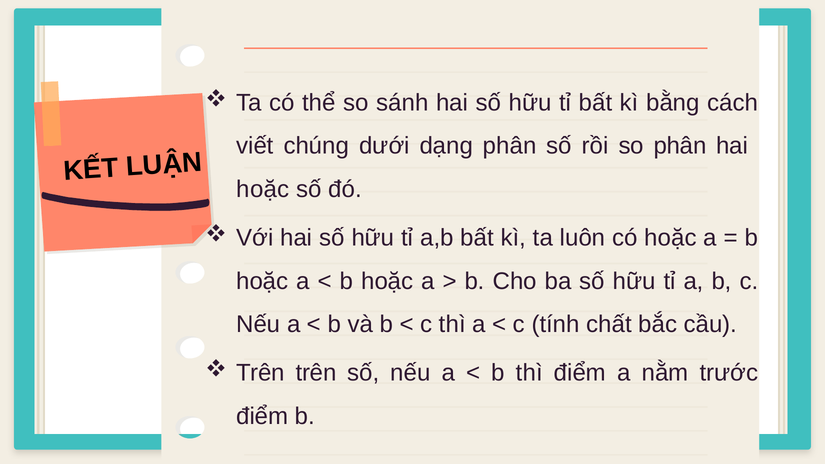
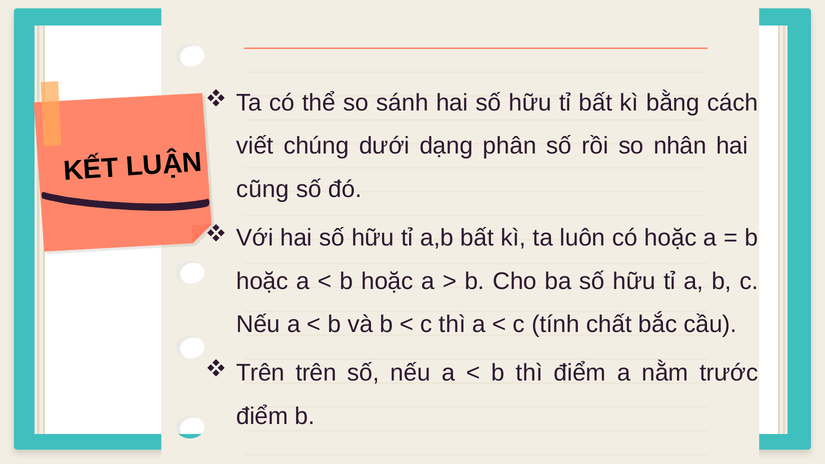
so phân: phân -> nhân
hoặc at (263, 189): hoặc -> cũng
